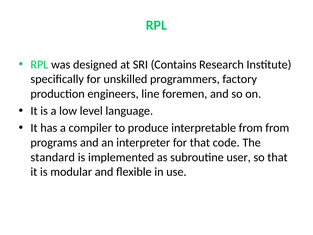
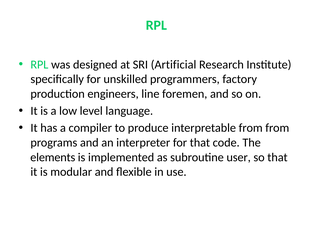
Contains: Contains -> Artificial
standard: standard -> elements
